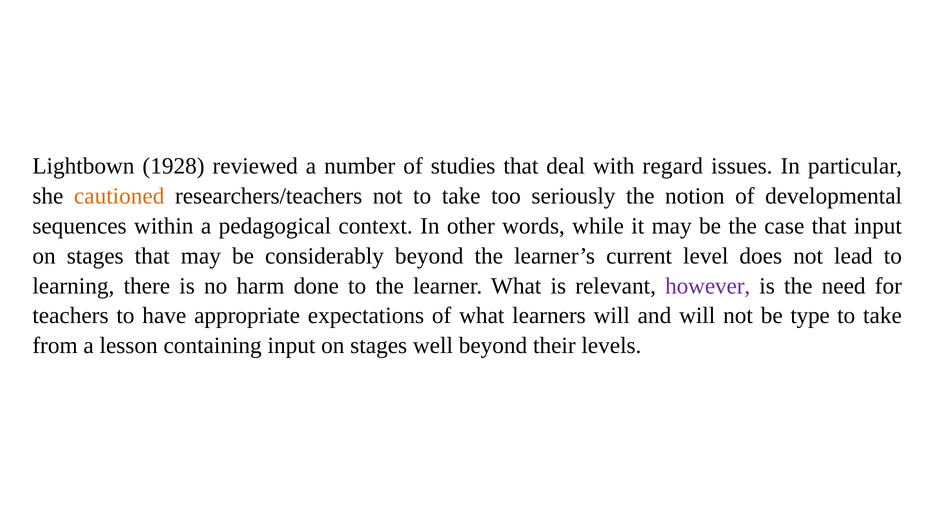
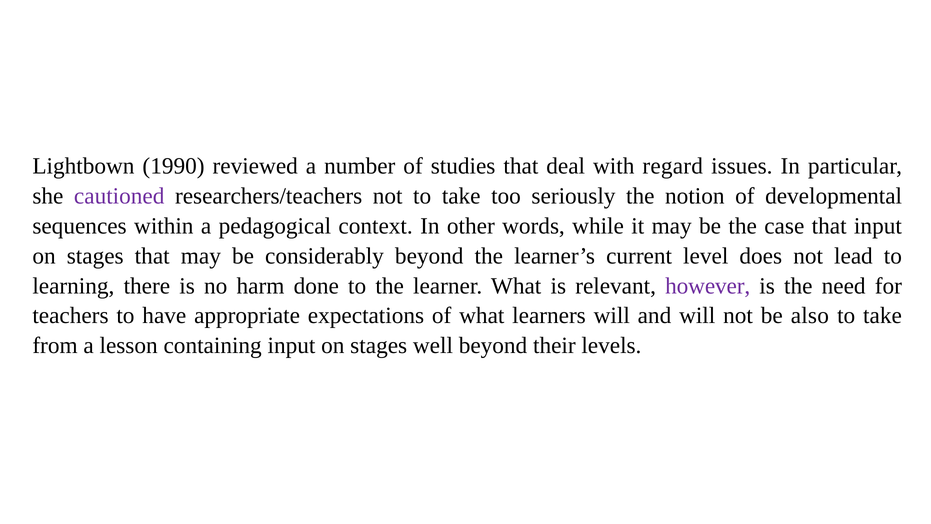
1928: 1928 -> 1990
cautioned colour: orange -> purple
type: type -> also
